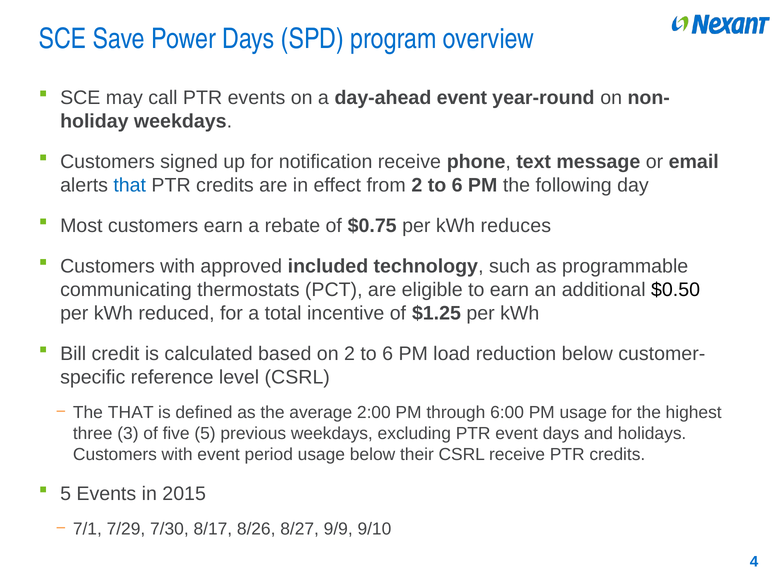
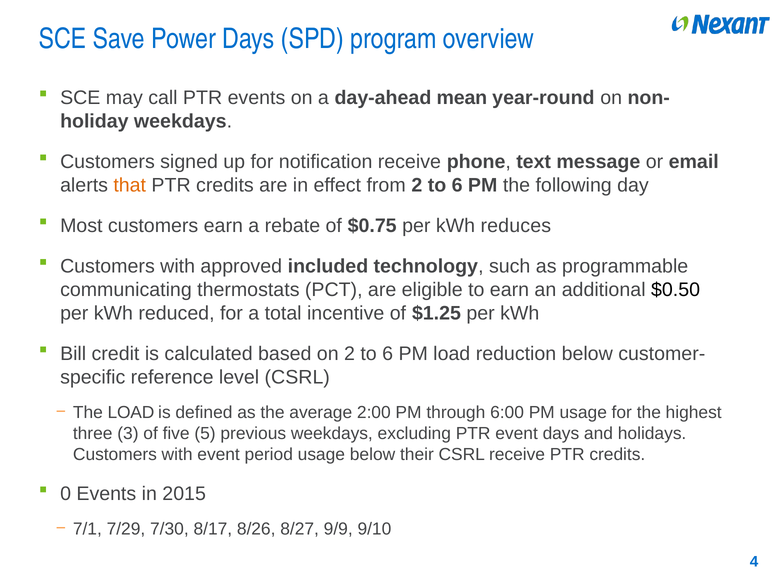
day-ahead event: event -> mean
that at (130, 185) colour: blue -> orange
The THAT: THAT -> LOAD
5 at (66, 494): 5 -> 0
